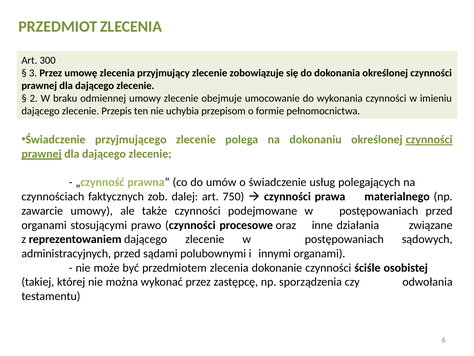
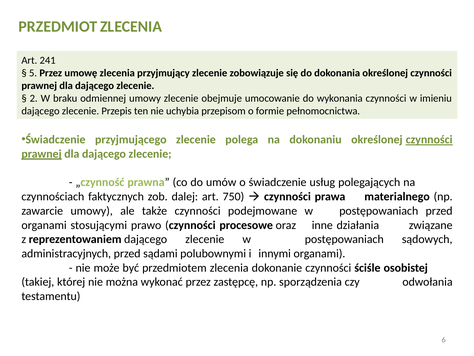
300: 300 -> 241
3: 3 -> 5
